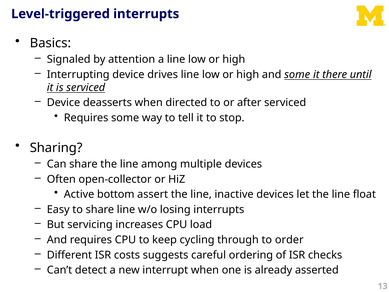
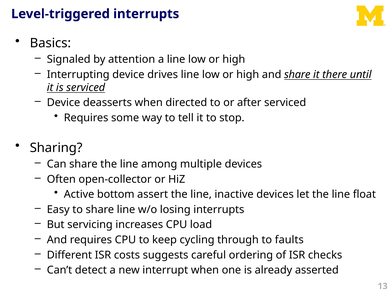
and some: some -> share
order: order -> faults
